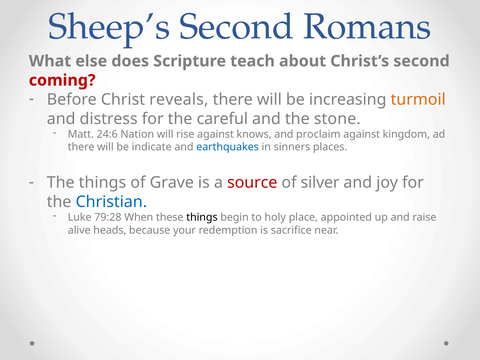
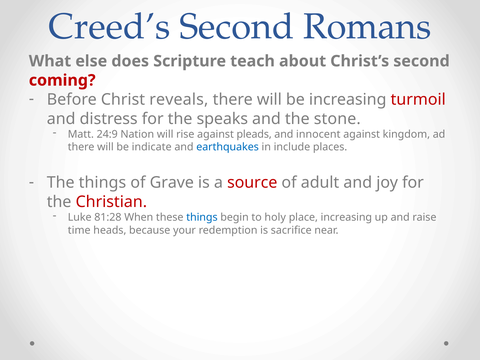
Sheep’s: Sheep’s -> Creed’s
turmoil colour: orange -> red
careful: careful -> speaks
24:6: 24:6 -> 24:9
knows: knows -> pleads
proclaim: proclaim -> innocent
sinners: sinners -> include
silver: silver -> adult
Christian colour: blue -> red
79:28: 79:28 -> 81:28
things at (202, 217) colour: black -> blue
place appointed: appointed -> increasing
alive: alive -> time
